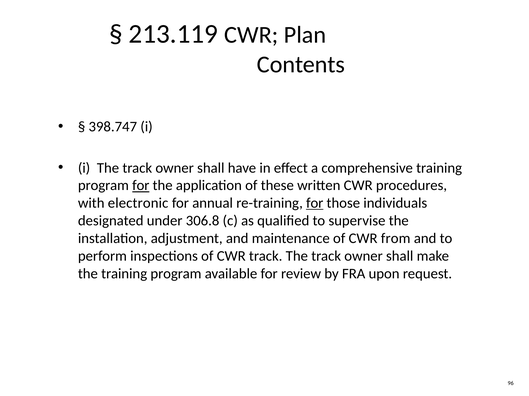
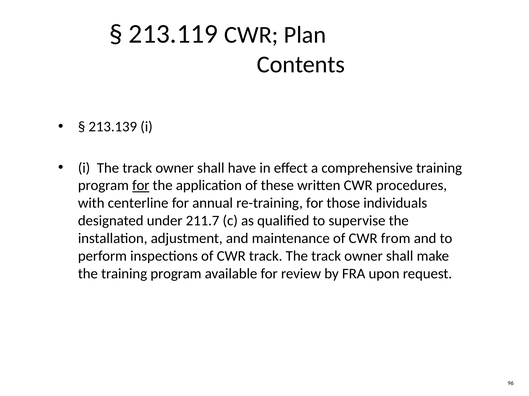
398.747: 398.747 -> 213.139
electronic: electronic -> centerline
for at (315, 203) underline: present -> none
306.8: 306.8 -> 211.7
